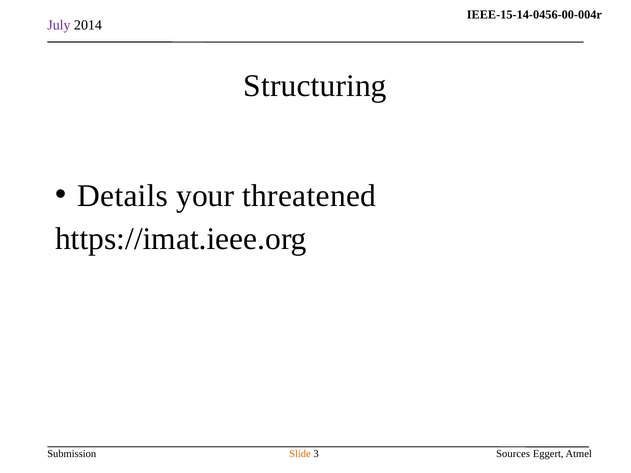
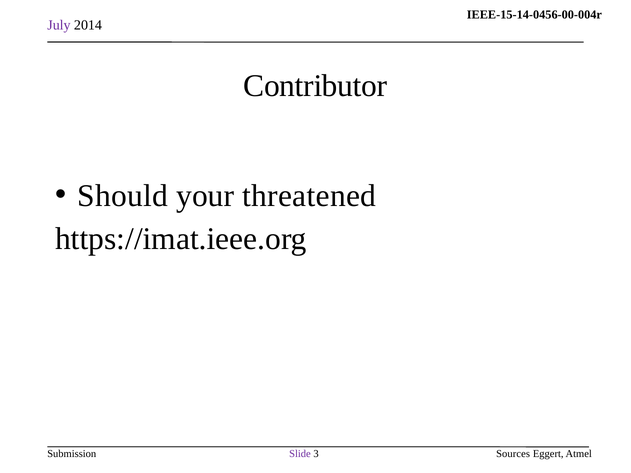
Structuring: Structuring -> Contributor
Details: Details -> Should
Slide colour: orange -> purple
